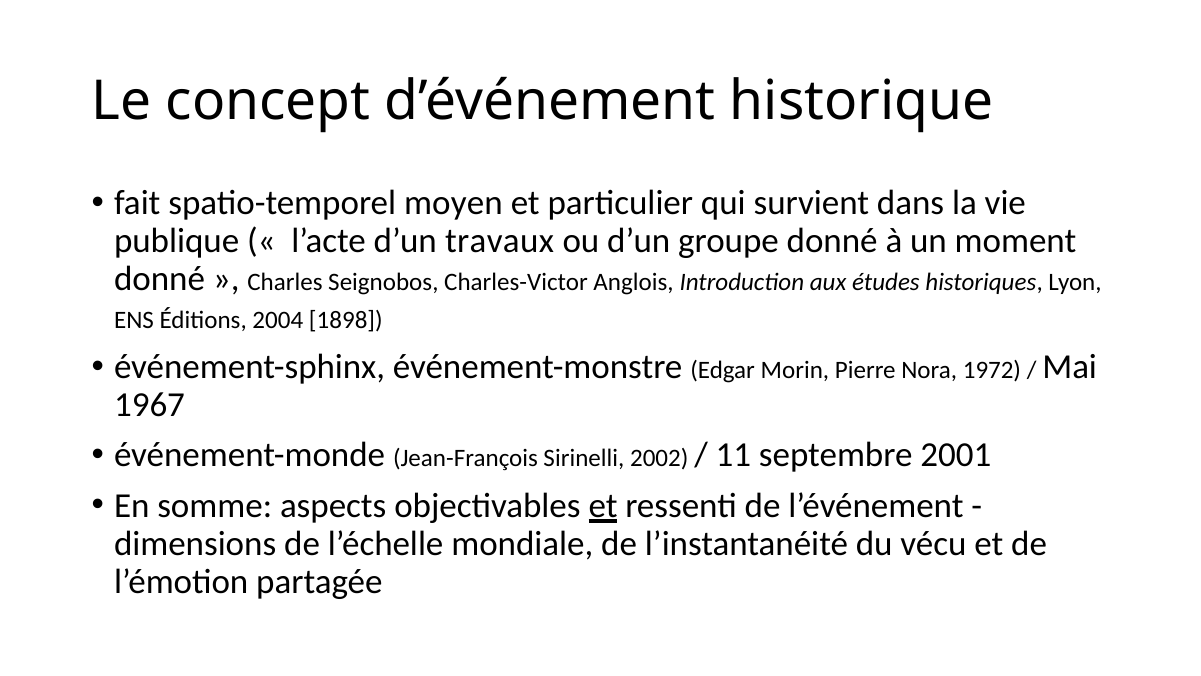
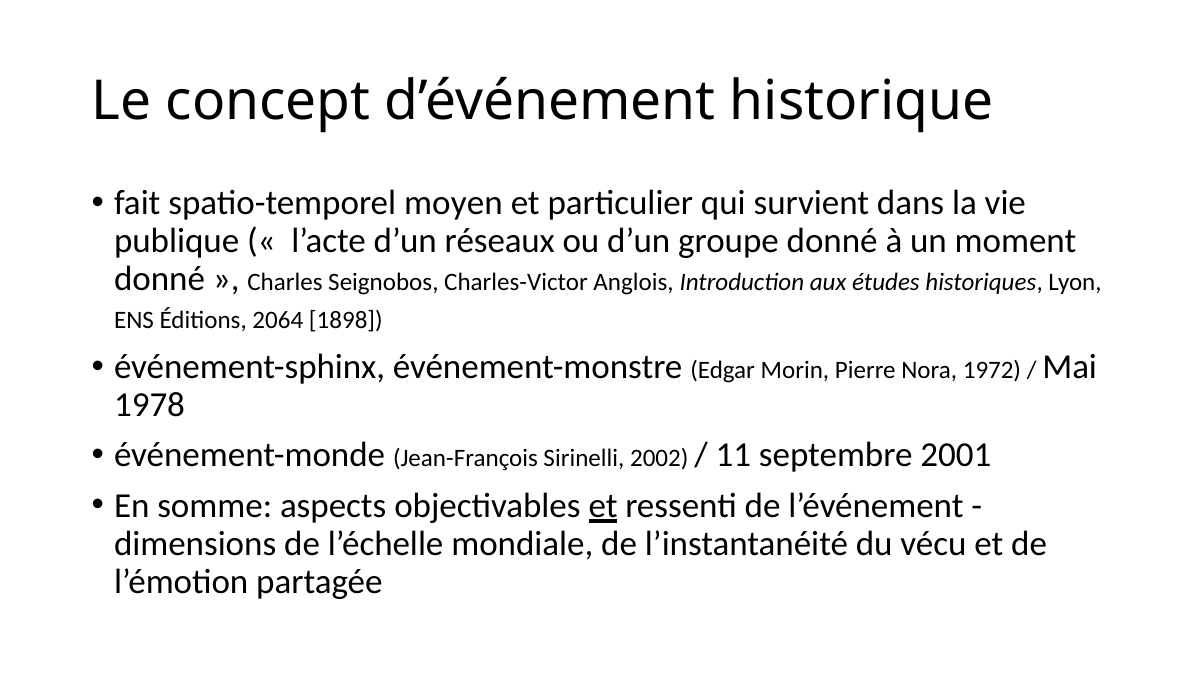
travaux: travaux -> réseaux
2004: 2004 -> 2064
1967: 1967 -> 1978
